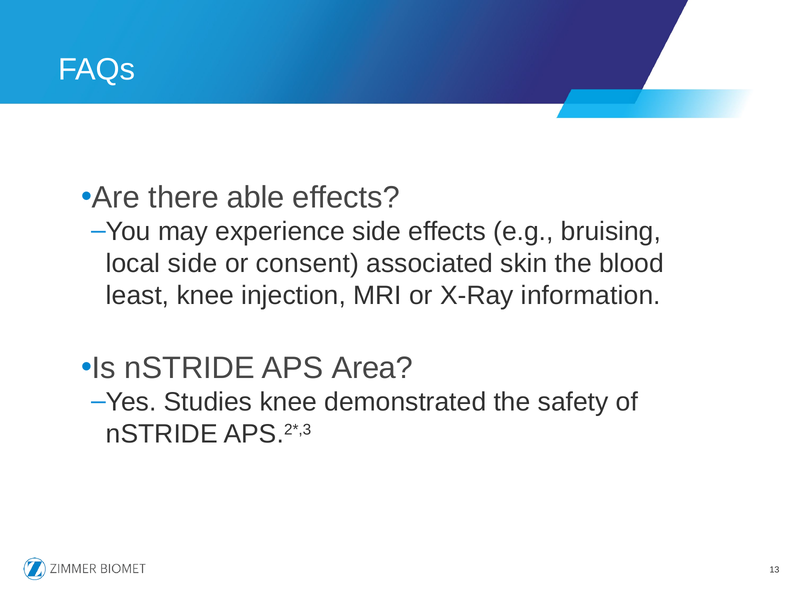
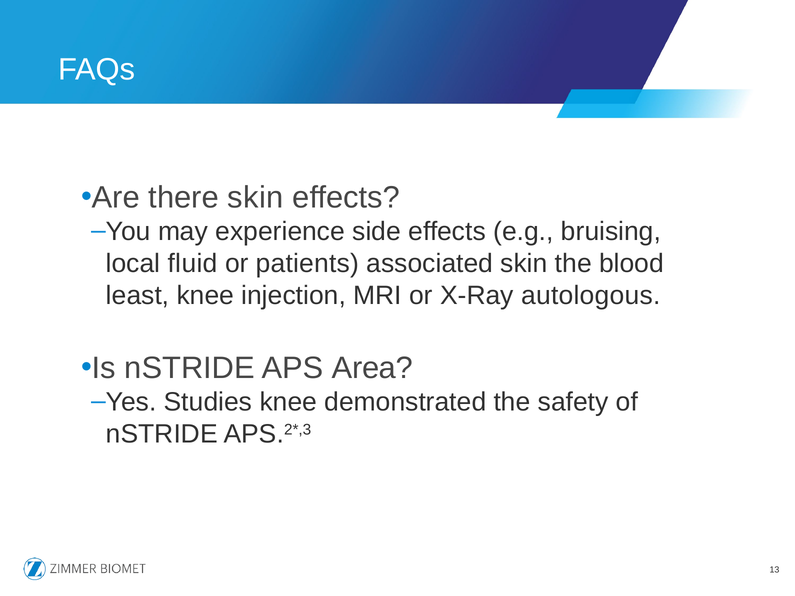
there able: able -> skin
local side: side -> fluid
consent: consent -> patients
information: information -> autologous
